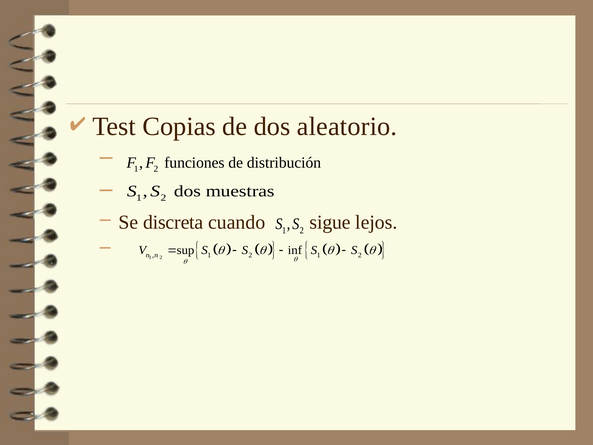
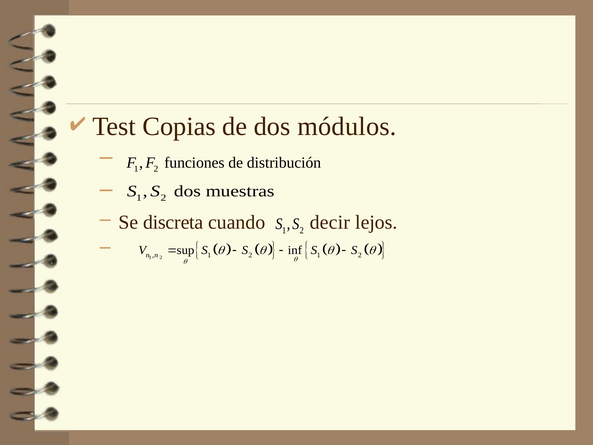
aleatorio: aleatorio -> módulos
sigue: sigue -> decir
